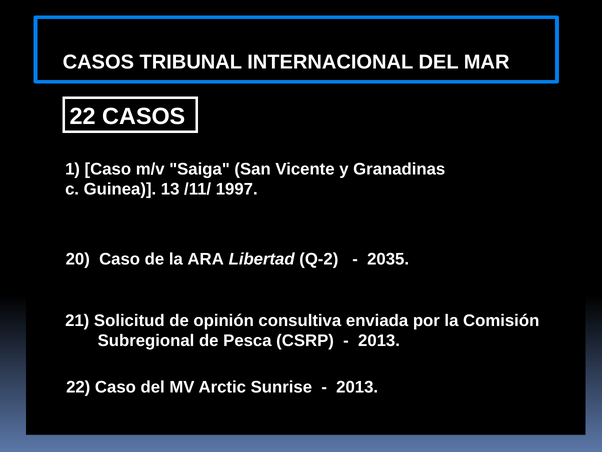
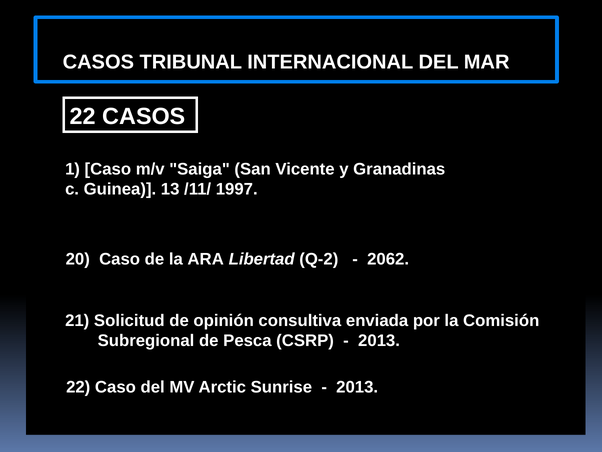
2035: 2035 -> 2062
